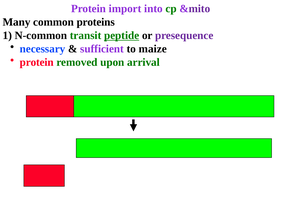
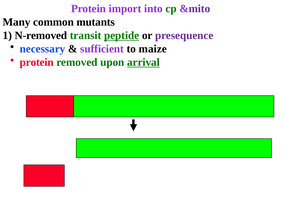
proteins: proteins -> mutants
N-common: N-common -> N-removed
arrival underline: none -> present
